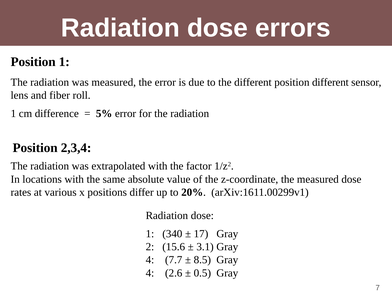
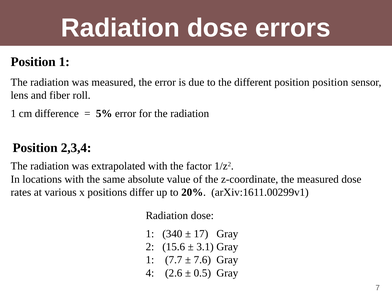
position different: different -> position
4 at (150, 260): 4 -> 1
8.5: 8.5 -> 7.6
